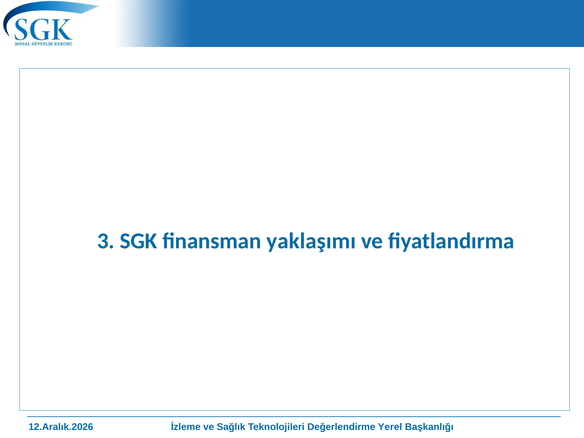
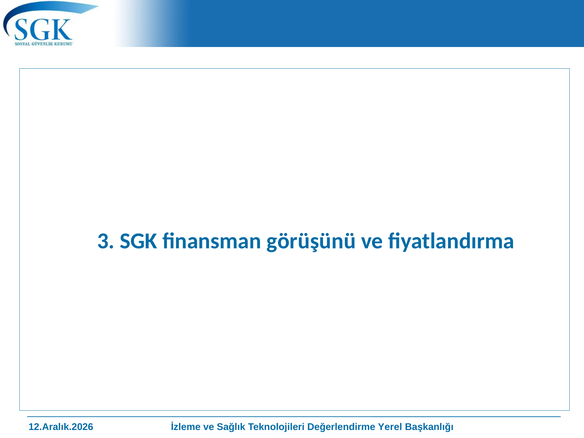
yaklaşımı: yaklaşımı -> görüşünü
